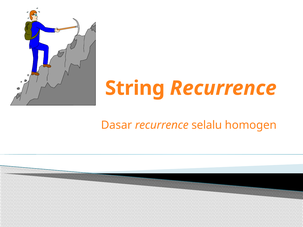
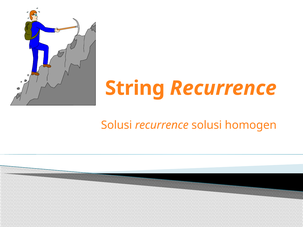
Dasar at (117, 125): Dasar -> Solusi
selalu at (207, 125): selalu -> solusi
